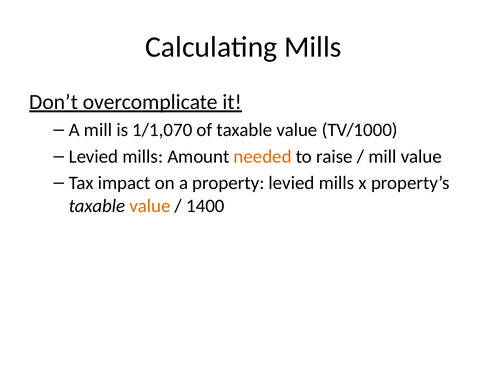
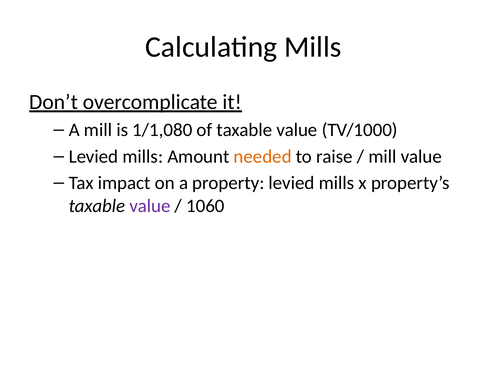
1/1,070: 1/1,070 -> 1/1,080
value at (150, 206) colour: orange -> purple
1400: 1400 -> 1060
